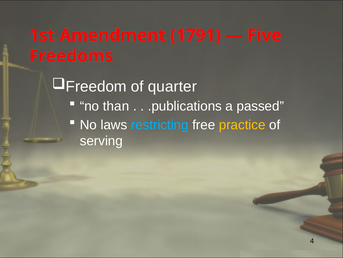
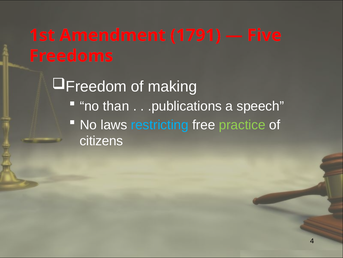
quarter: quarter -> making
passed: passed -> speech
practice colour: yellow -> light green
serving: serving -> citizens
